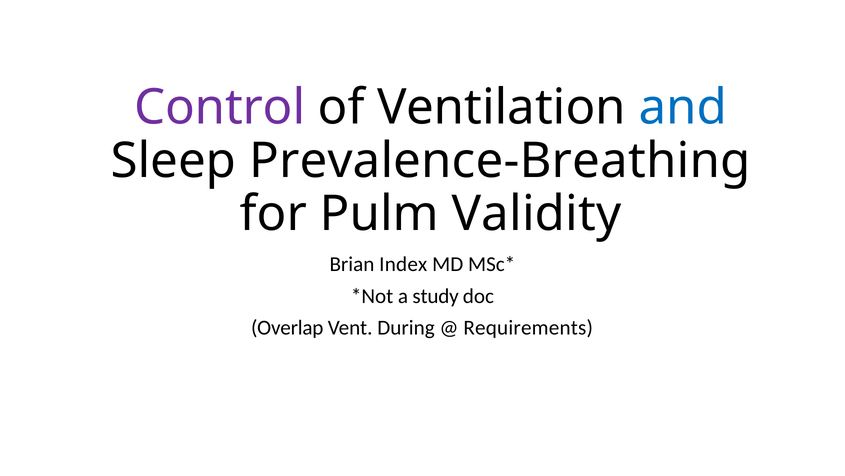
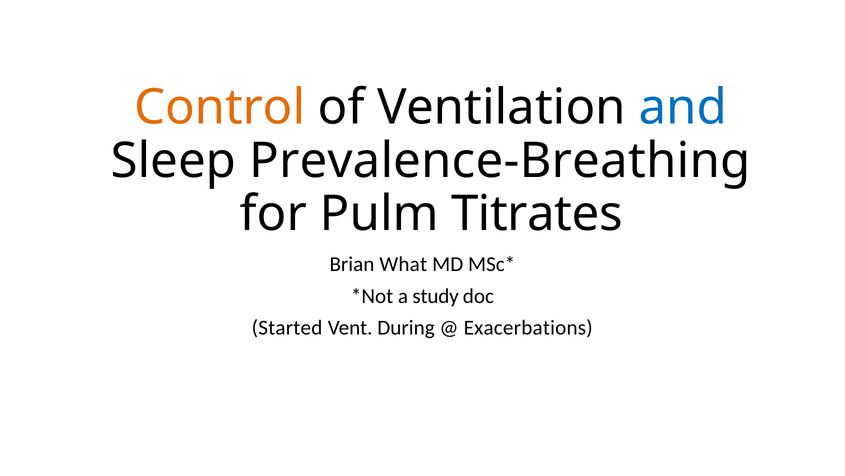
Control colour: purple -> orange
Validity: Validity -> Titrates
Index: Index -> What
Overlap: Overlap -> Started
Requirements: Requirements -> Exacerbations
